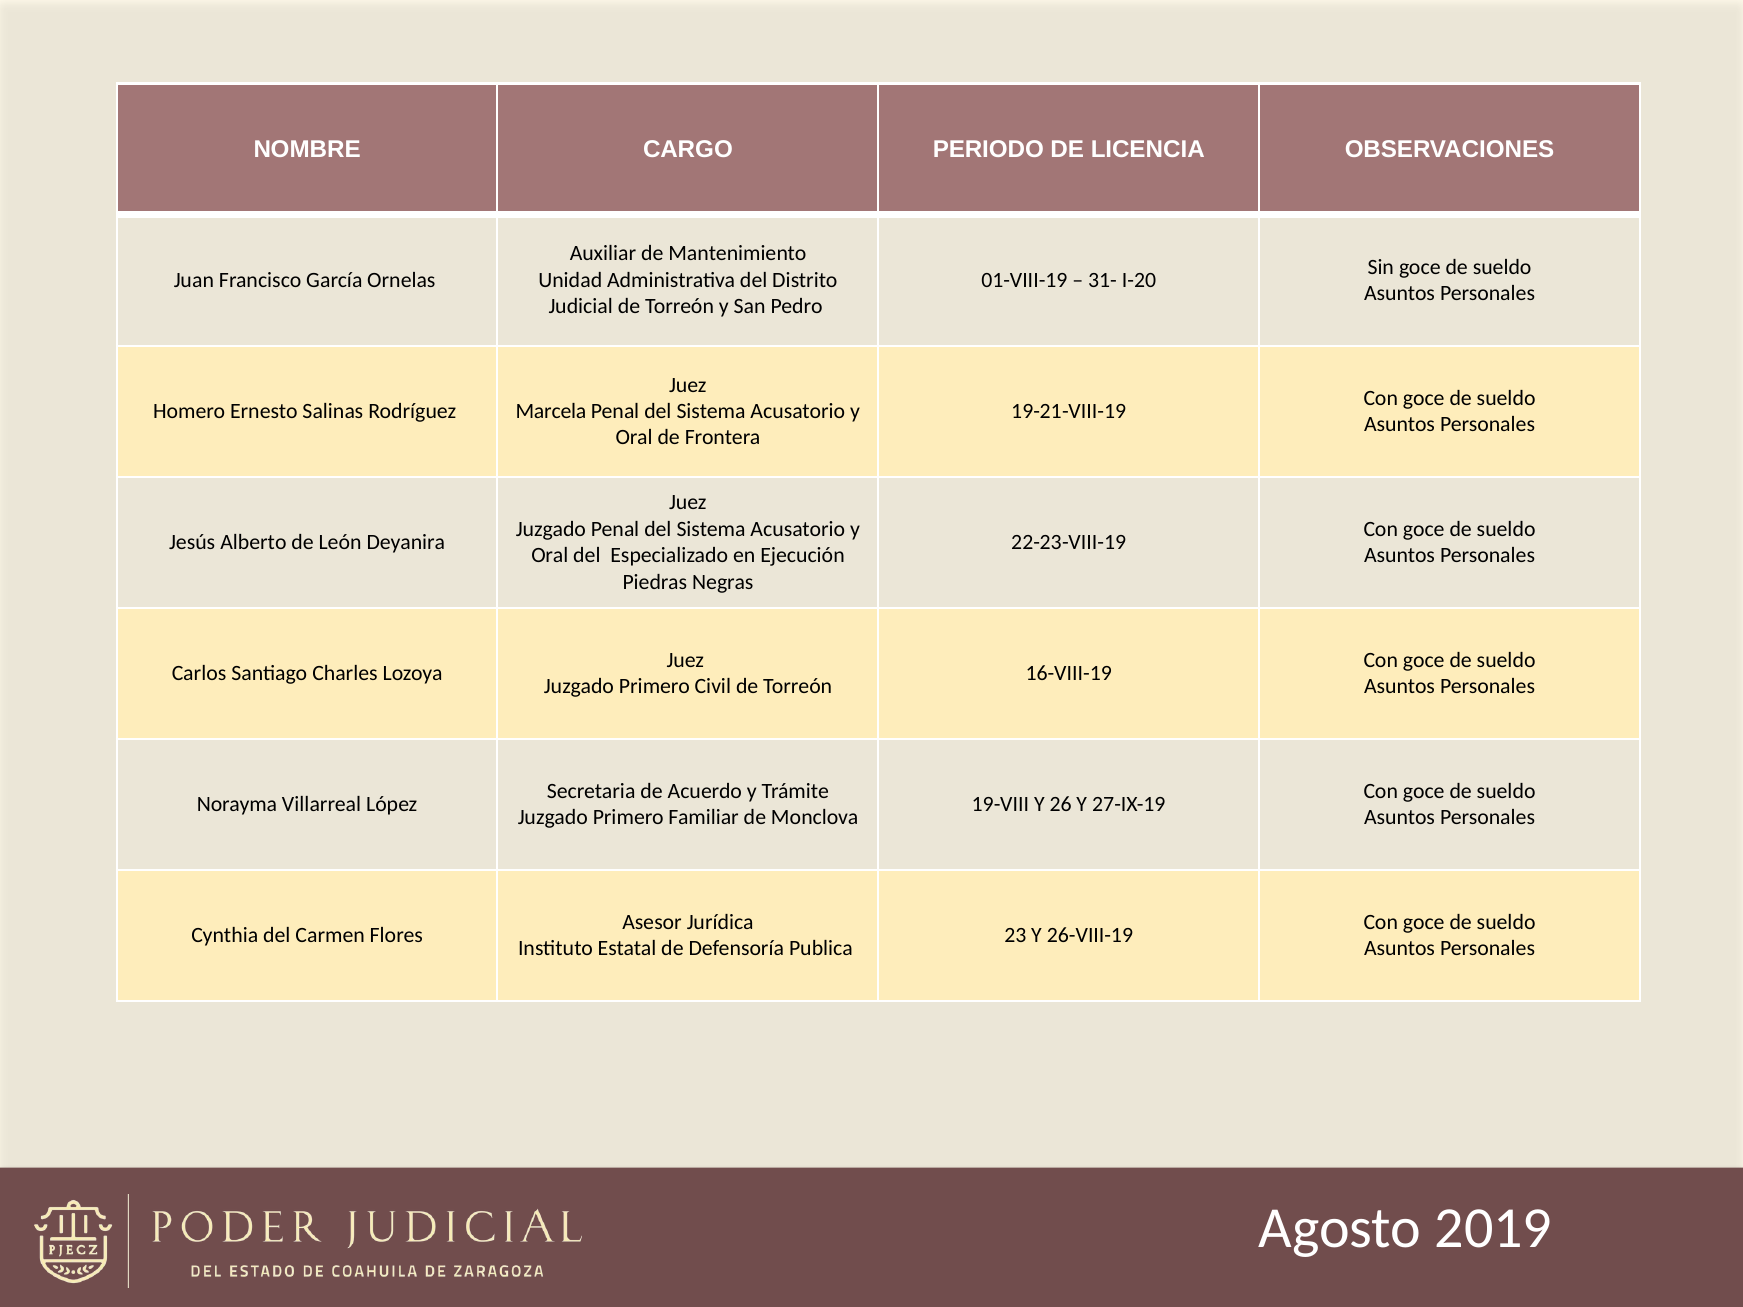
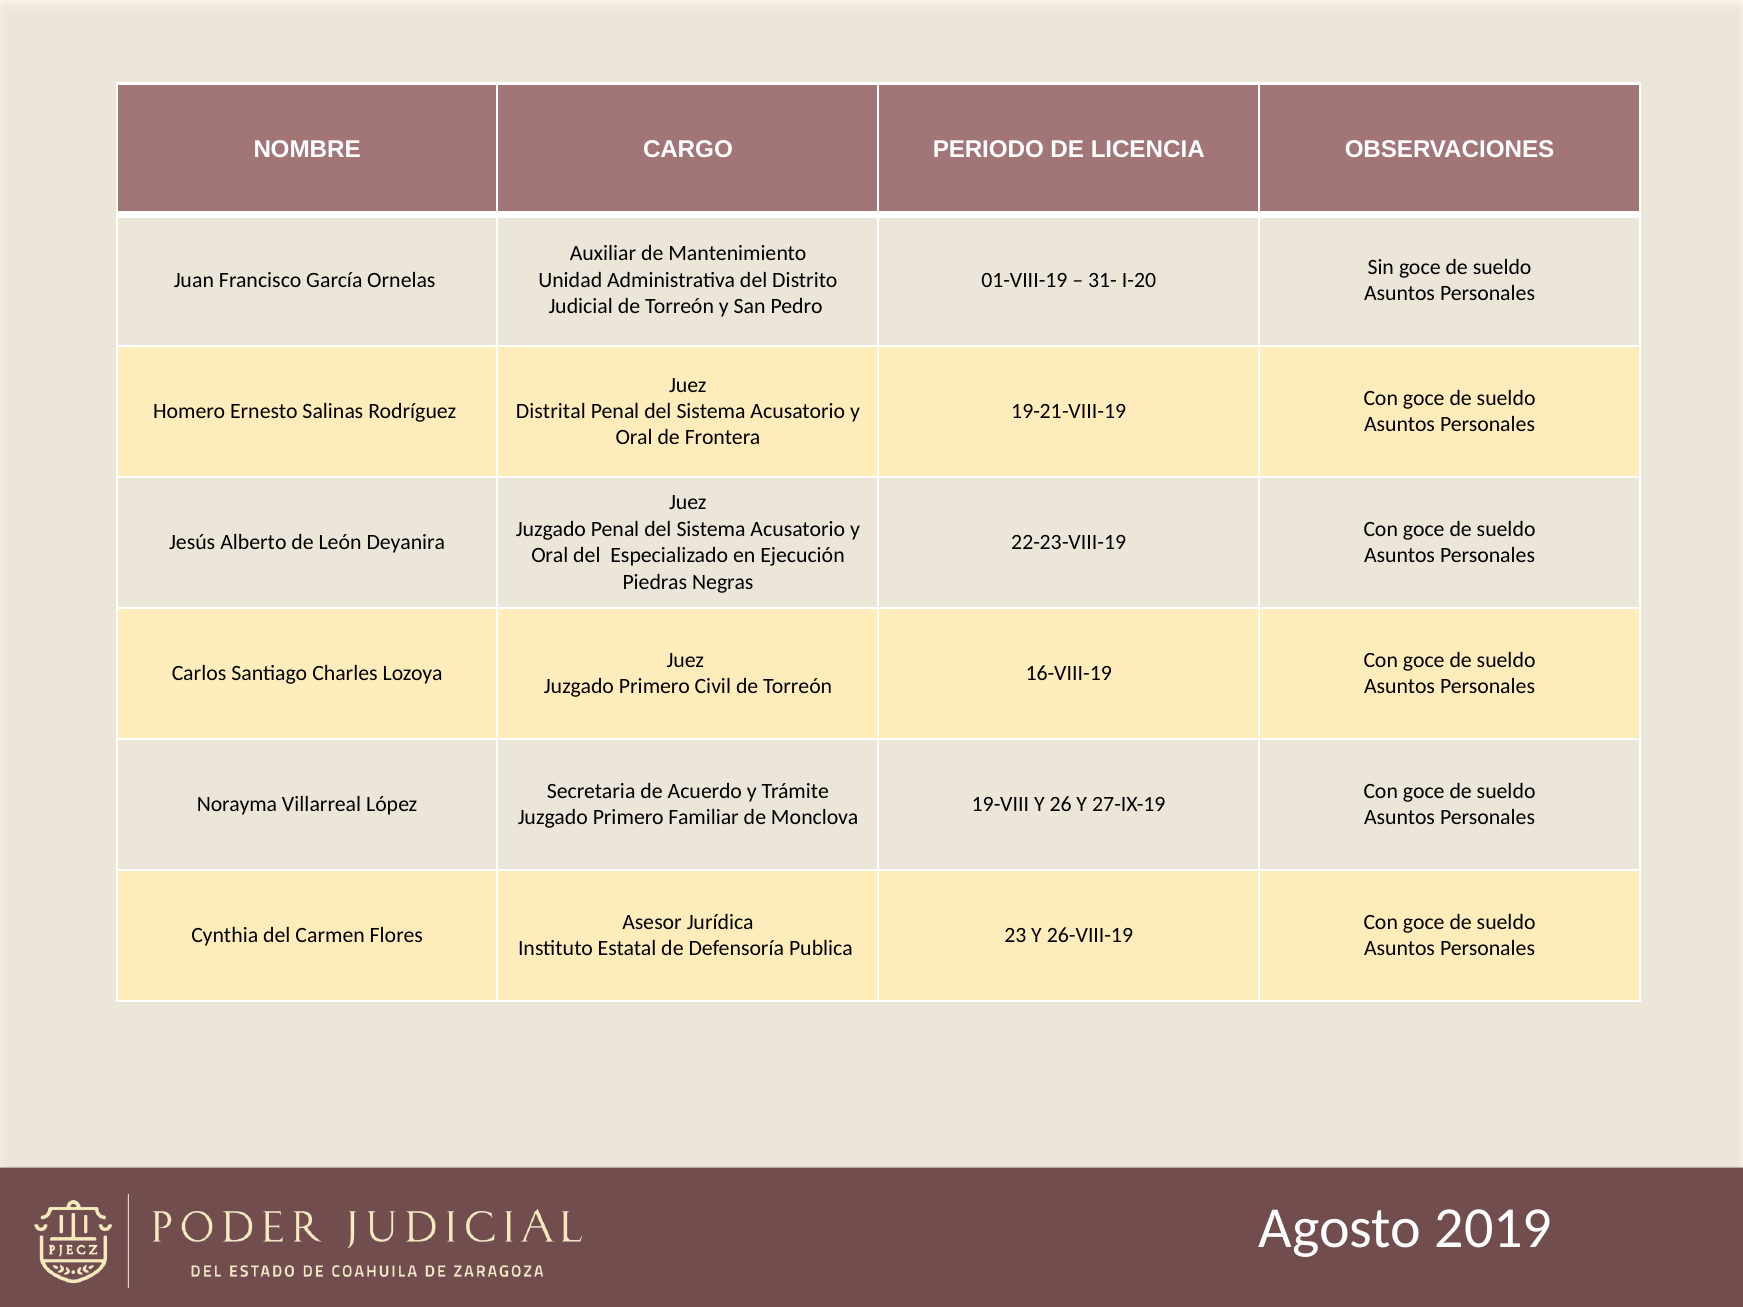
Marcela: Marcela -> Distrital
